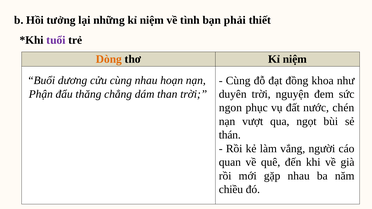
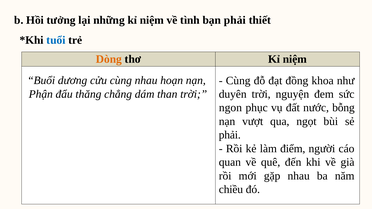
tuổi colour: purple -> blue
chén: chén -> bỗng
thán at (230, 135): thán -> phải
vắng: vắng -> điểm
